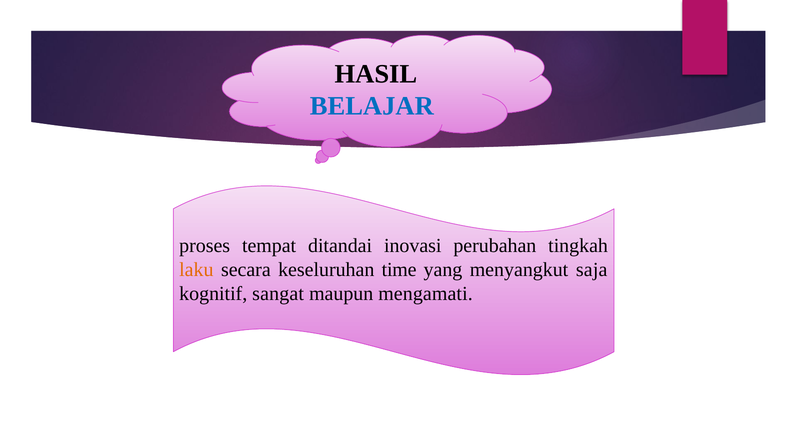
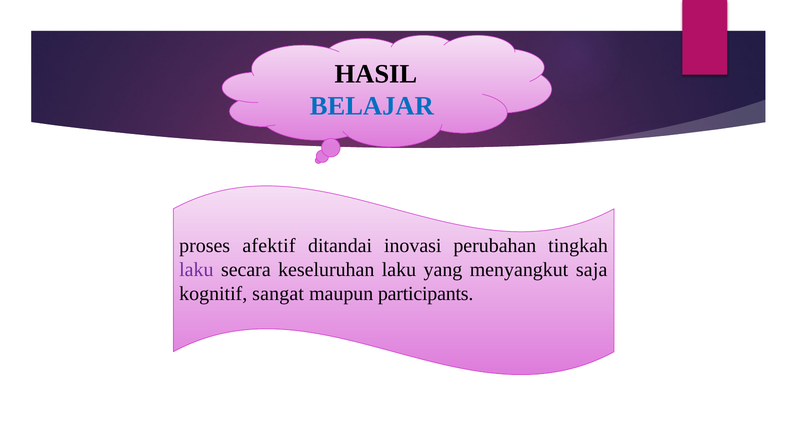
tempat: tempat -> afektif
laku at (196, 270) colour: orange -> purple
keseluruhan time: time -> laku
mengamati: mengamati -> participants
